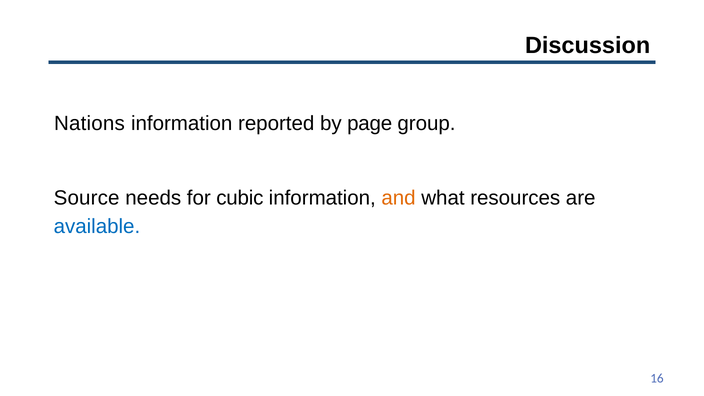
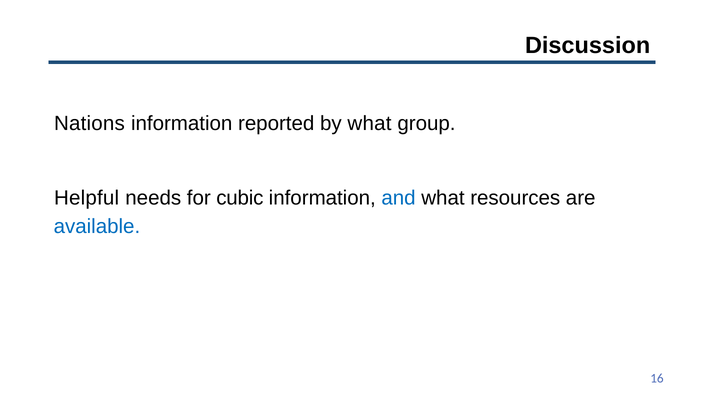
by page: page -> what
Source: Source -> Helpful
and colour: orange -> blue
